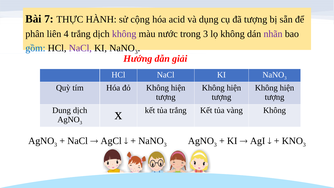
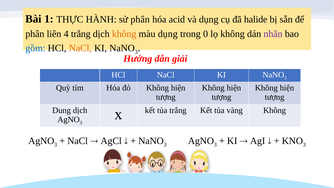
7: 7 -> 1
sử cộng: cộng -> phân
đã tượng: tượng -> halide
không at (124, 34) colour: purple -> orange
màu nước: nước -> dụng
trong 3: 3 -> 0
NaCl at (80, 48) colour: purple -> orange
